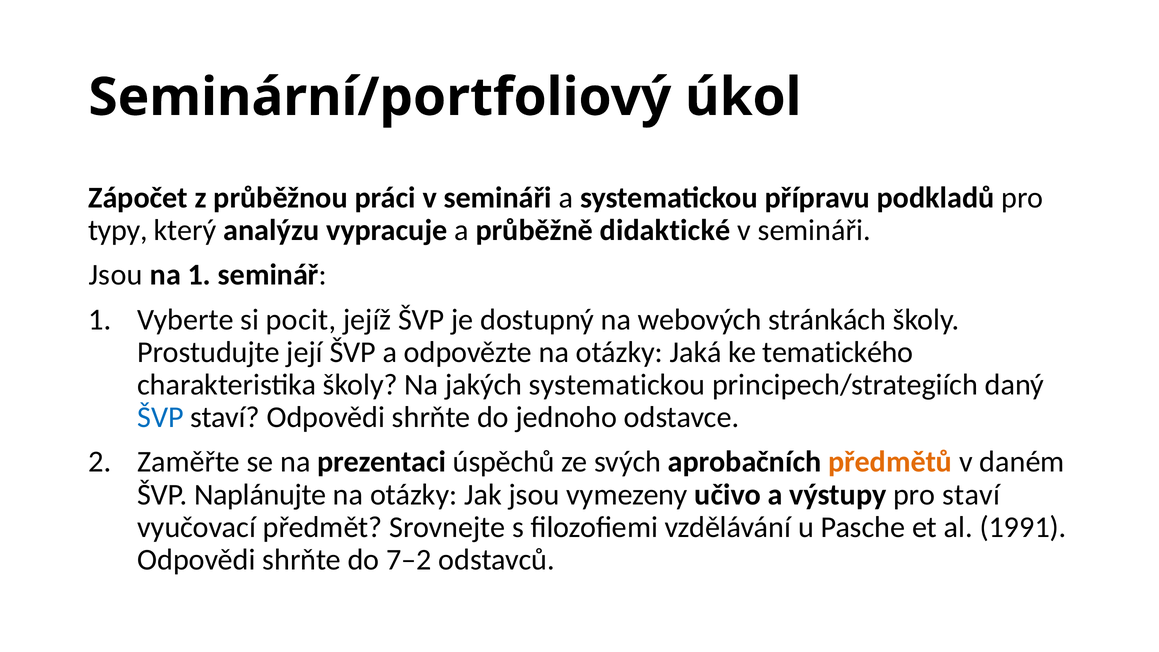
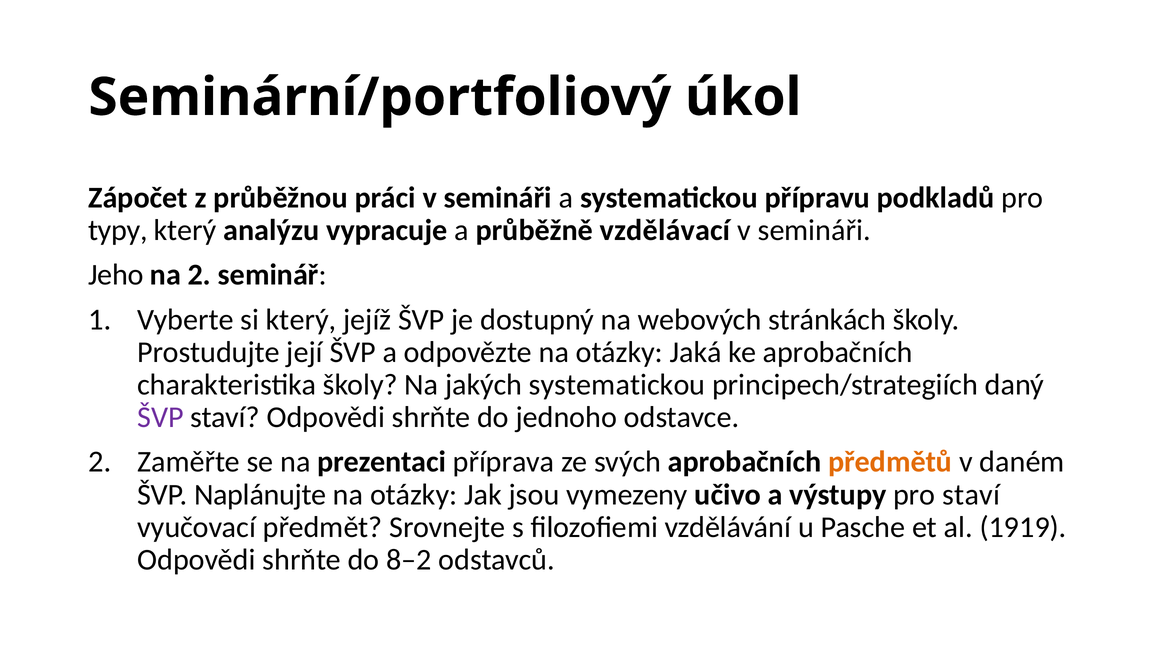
didaktické: didaktické -> vzdělávací
Jsou at (116, 275): Jsou -> Jeho
na 1: 1 -> 2
si pocit: pocit -> který
ke tematického: tematického -> aprobačních
ŠVP at (160, 417) colour: blue -> purple
úspěchů: úspěchů -> příprava
1991: 1991 -> 1919
7–2: 7–2 -> 8–2
